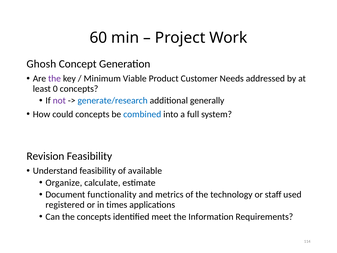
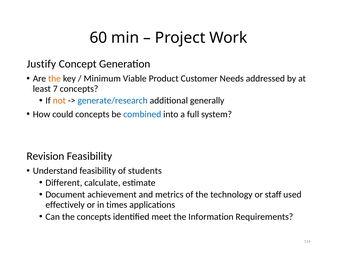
Ghosh: Ghosh -> Justify
the at (55, 79) colour: purple -> orange
0: 0 -> 7
not colour: purple -> orange
available: available -> students
Organize: Organize -> Different
functionality: functionality -> achievement
registered: registered -> effectively
